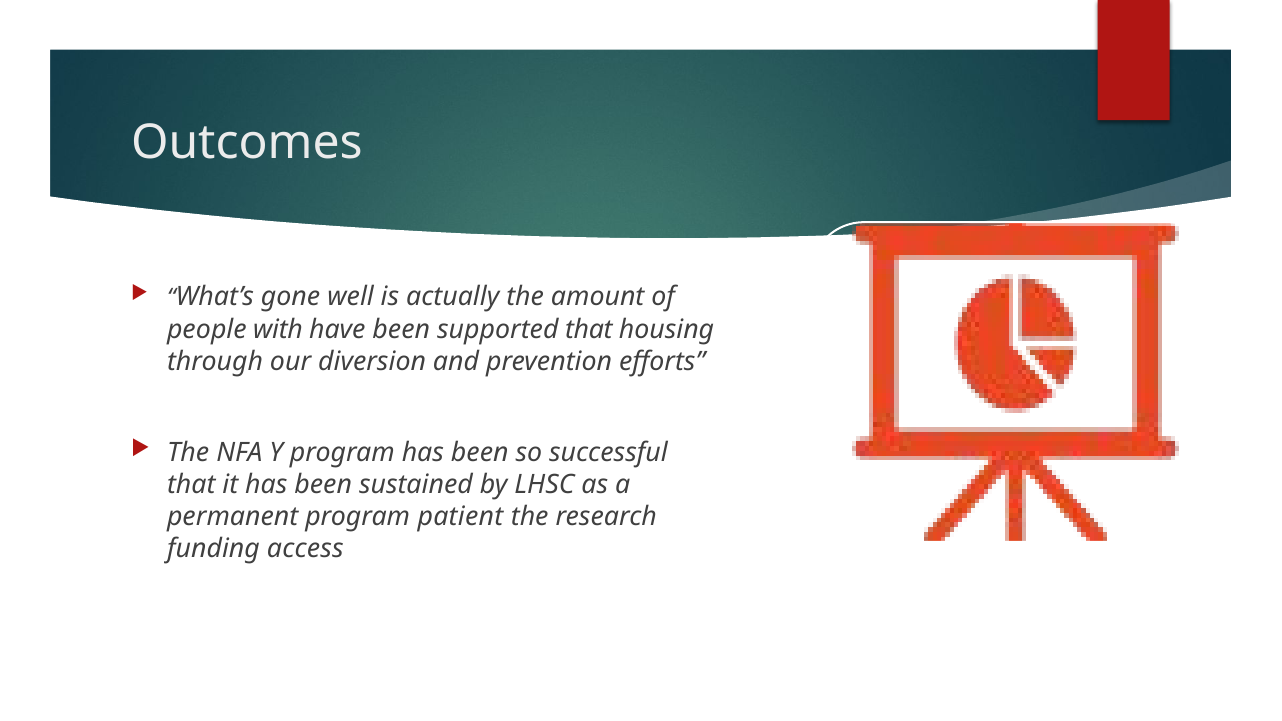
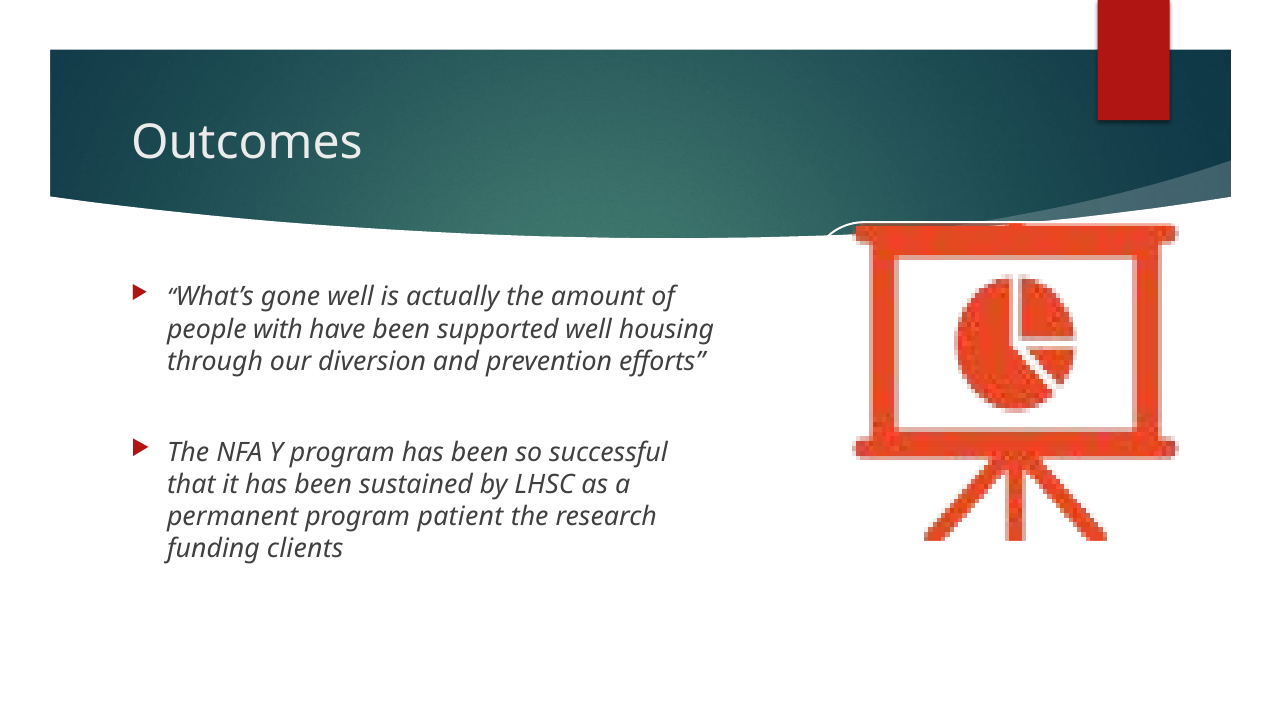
supported that: that -> well
access: access -> clients
